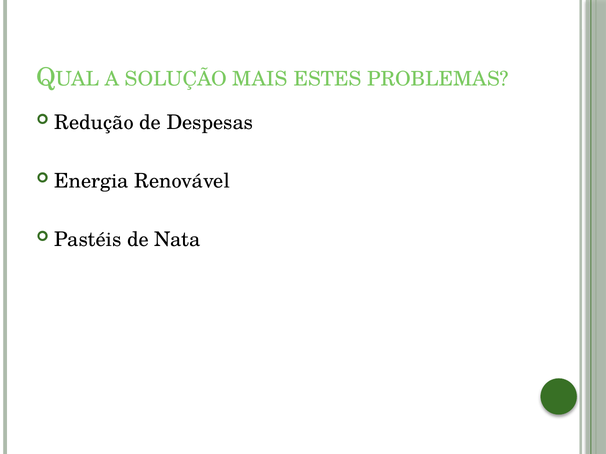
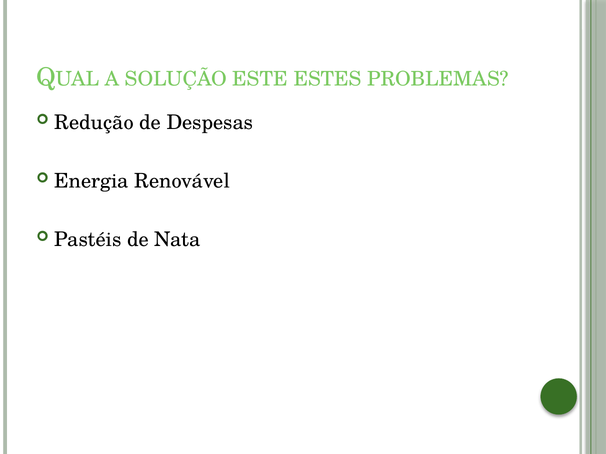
MAIS: MAIS -> ESTE
